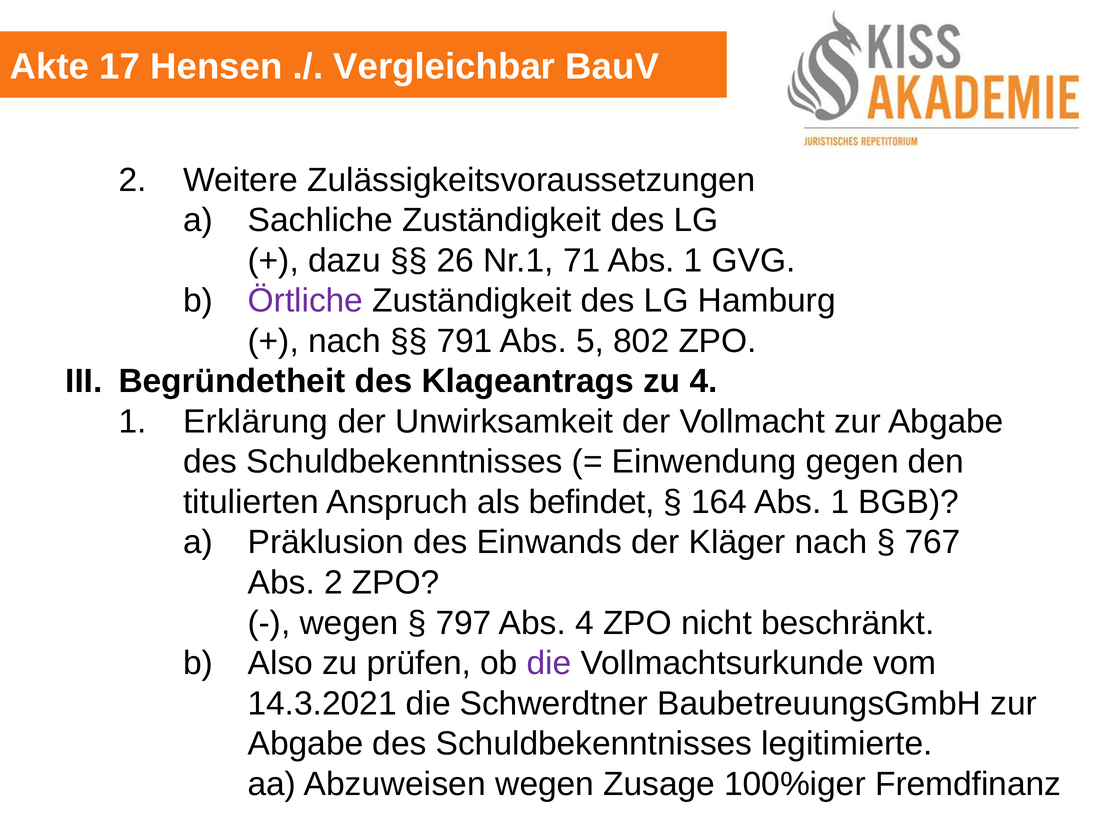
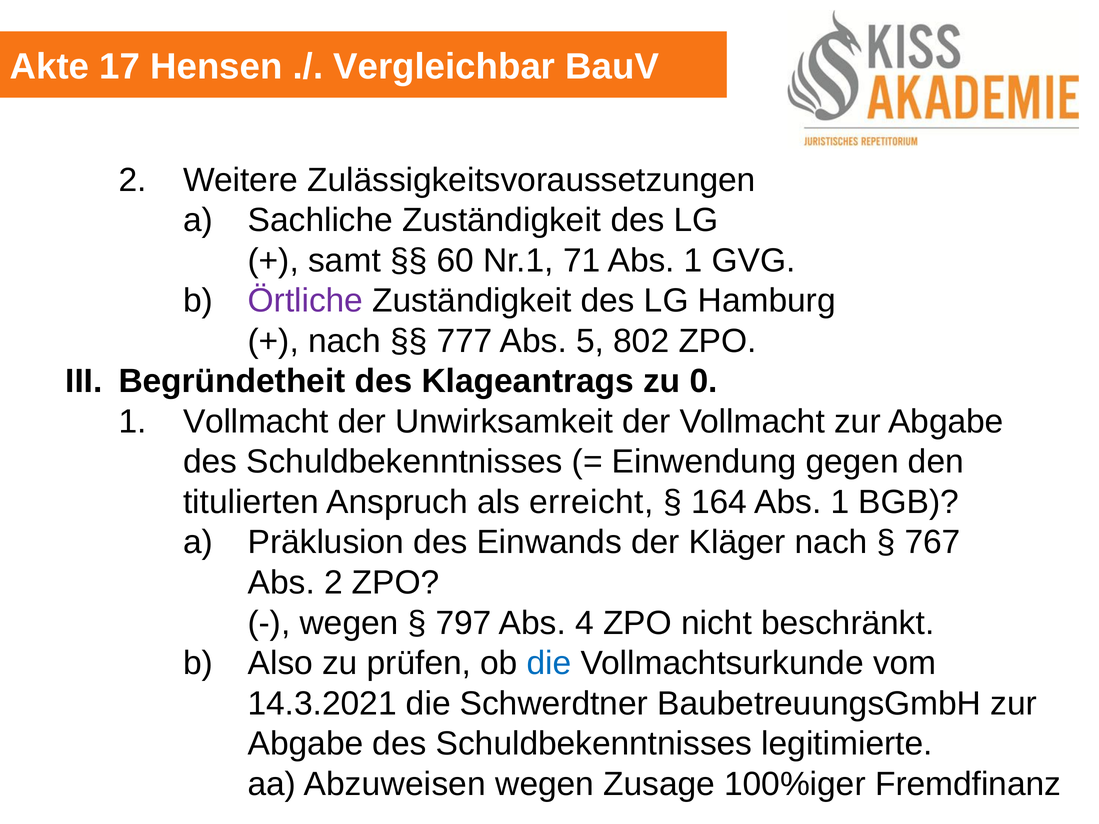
dazu: dazu -> samt
26: 26 -> 60
791: 791 -> 777
zu 4: 4 -> 0
1 Erklärung: Erklärung -> Vollmacht
befindet: befindet -> erreicht
die at (549, 663) colour: purple -> blue
